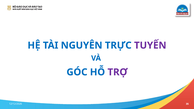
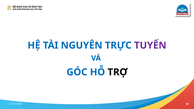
TRỢ colour: purple -> black
